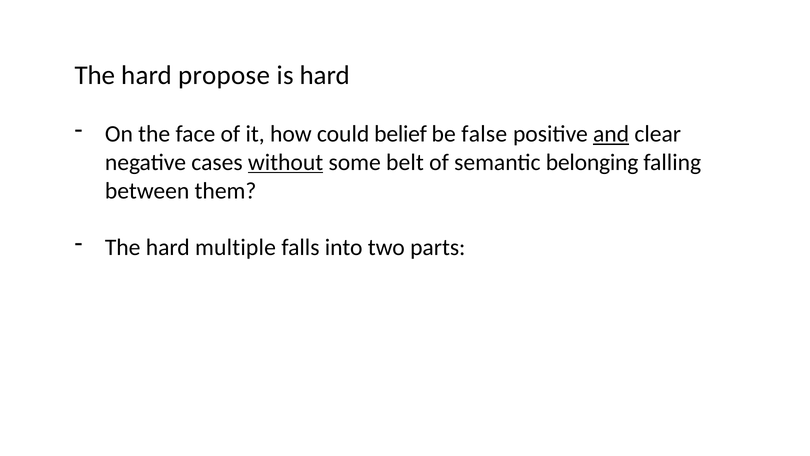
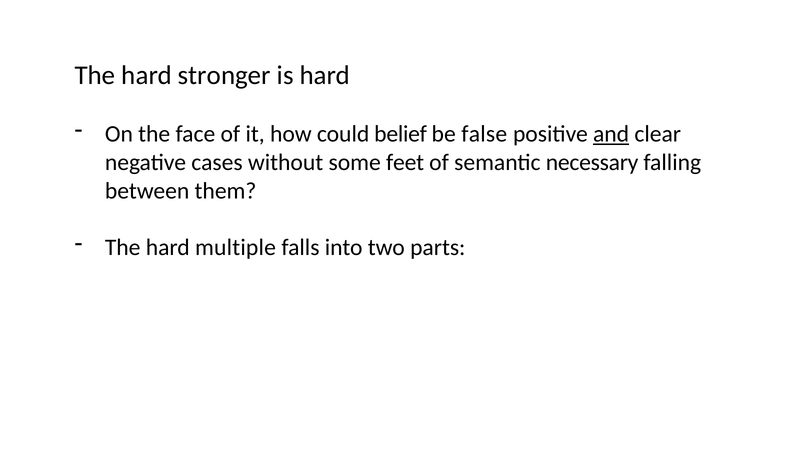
propose: propose -> stronger
without underline: present -> none
belt: belt -> feet
belonging: belonging -> necessary
